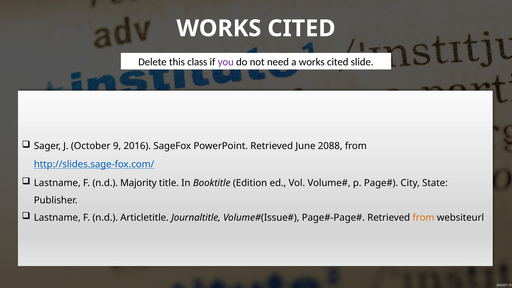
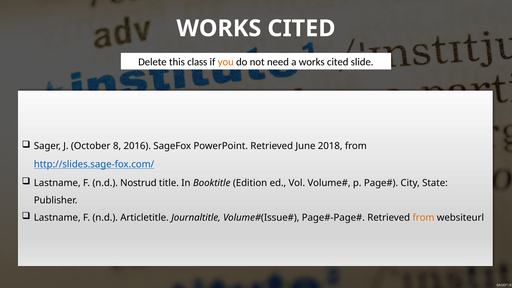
you colour: purple -> orange
9: 9 -> 8
2088: 2088 -> 2018
Majority: Majority -> Nostrud
